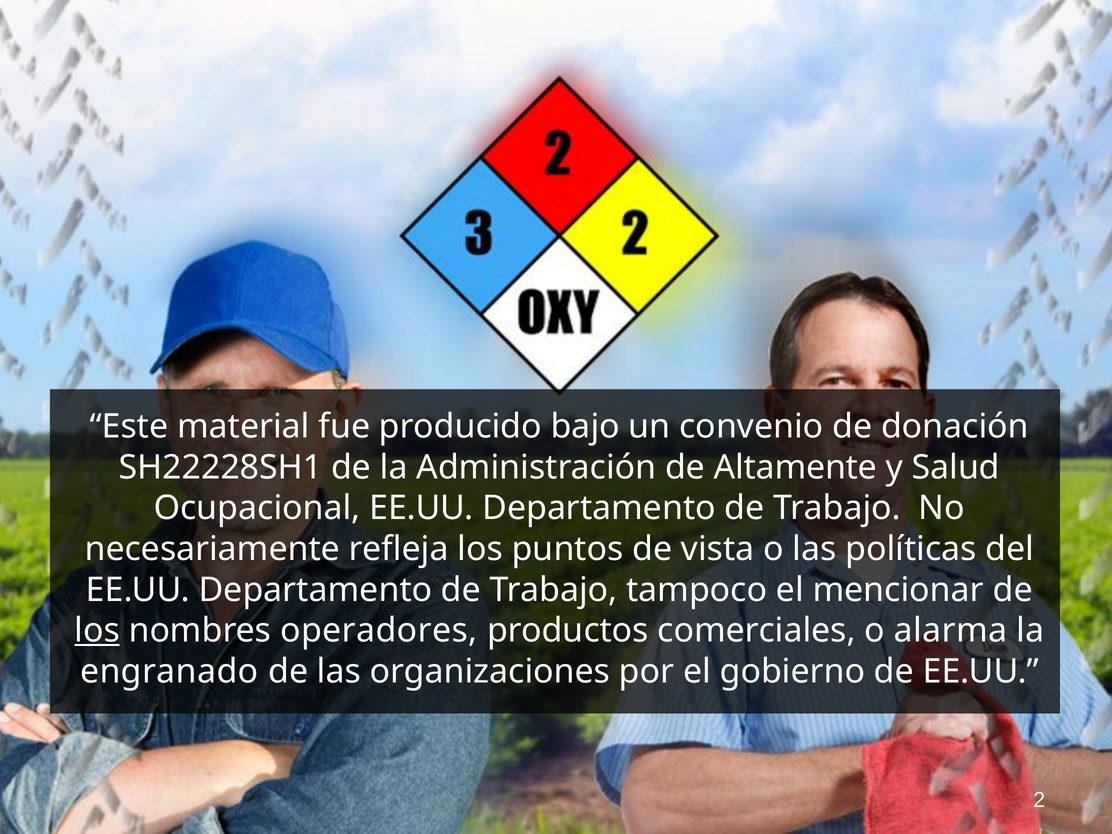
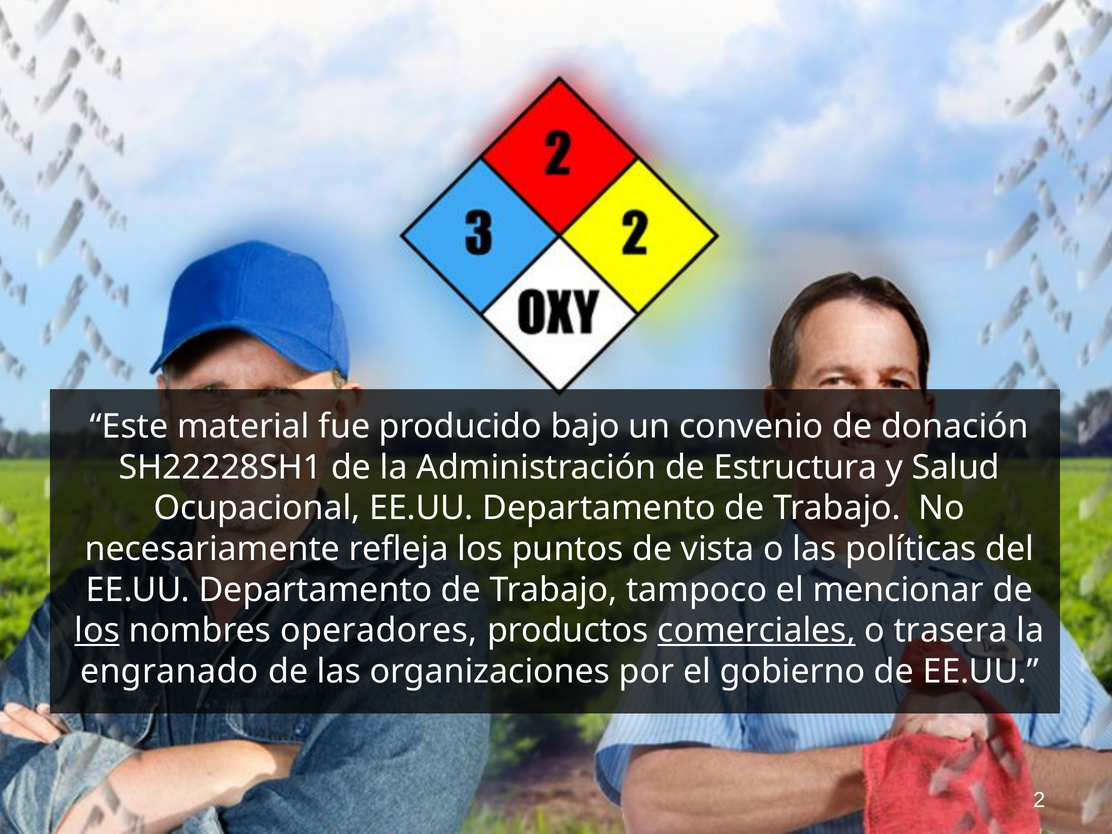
Altamente: Altamente -> Estructura
comerciales underline: none -> present
alarma: alarma -> trasera
